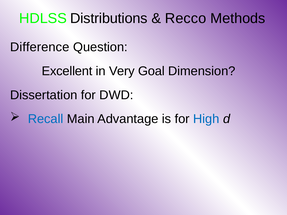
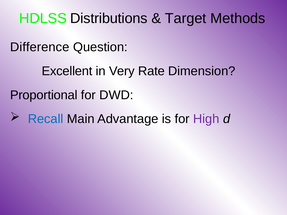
Recco: Recco -> Target
Goal: Goal -> Rate
Dissertation: Dissertation -> Proportional
High colour: blue -> purple
